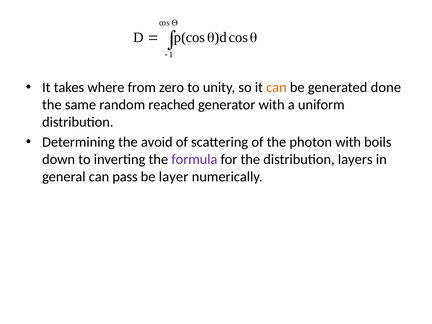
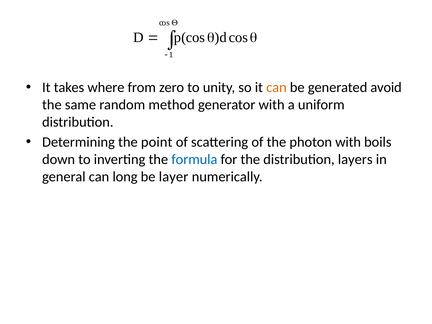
done: done -> avoid
reached: reached -> method
avoid: avoid -> point
formula colour: purple -> blue
pass: pass -> long
